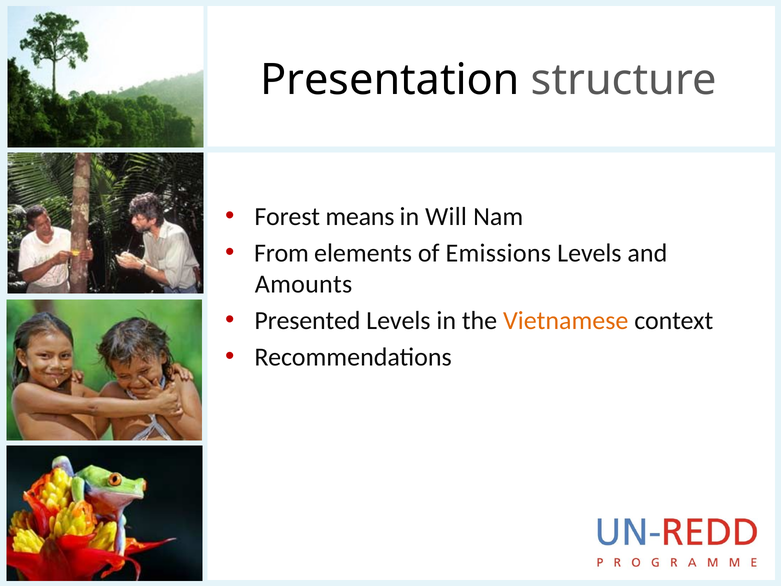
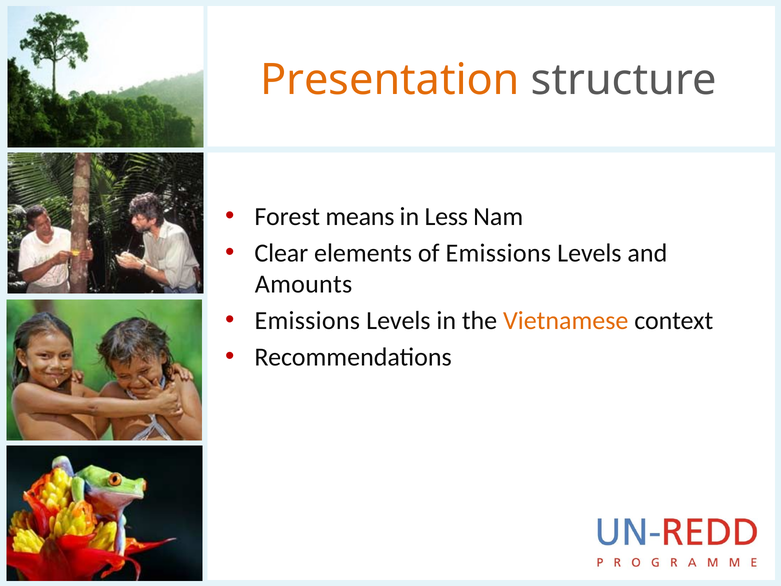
Presentation colour: black -> orange
Will: Will -> Less
From: From -> Clear
Presented at (307, 321): Presented -> Emissions
